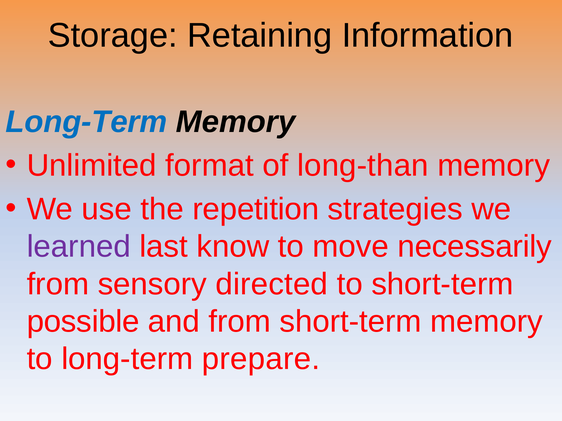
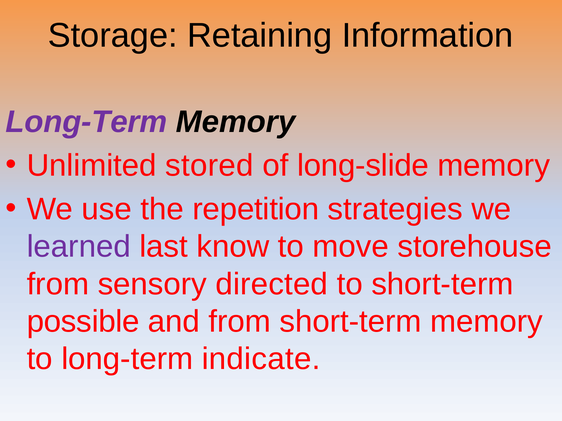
Long-Term at (87, 122) colour: blue -> purple
format: format -> stored
long-than: long-than -> long-slide
necessarily: necessarily -> storehouse
prepare: prepare -> indicate
